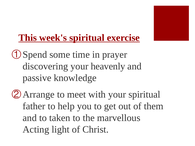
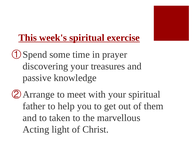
heavenly: heavenly -> treasures
